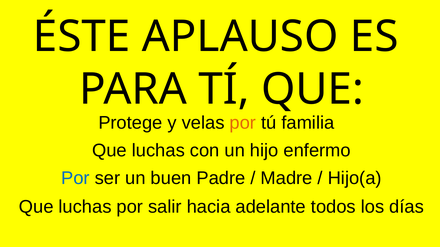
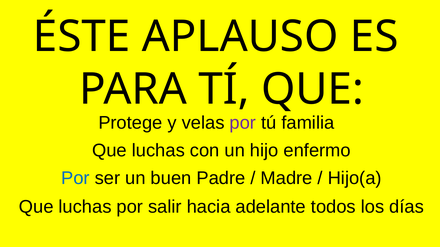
por at (243, 123) colour: orange -> purple
